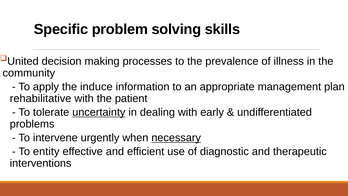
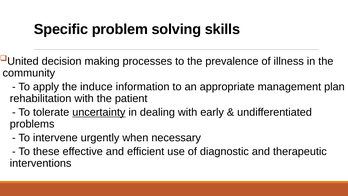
rehabilitative: rehabilitative -> rehabilitation
necessary underline: present -> none
entity: entity -> these
